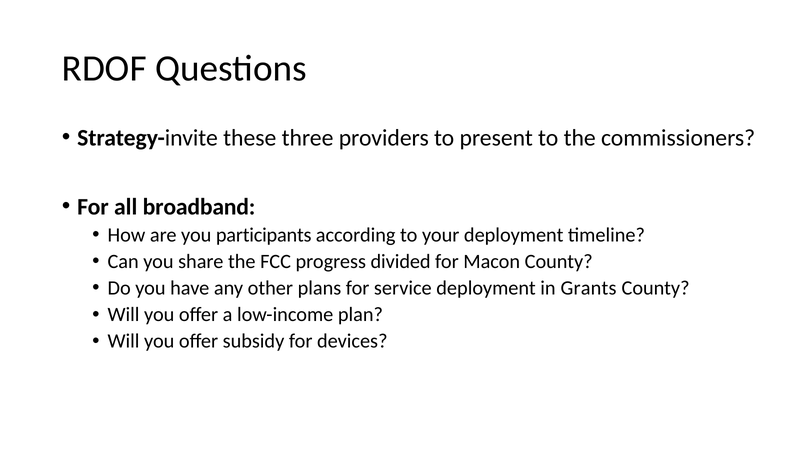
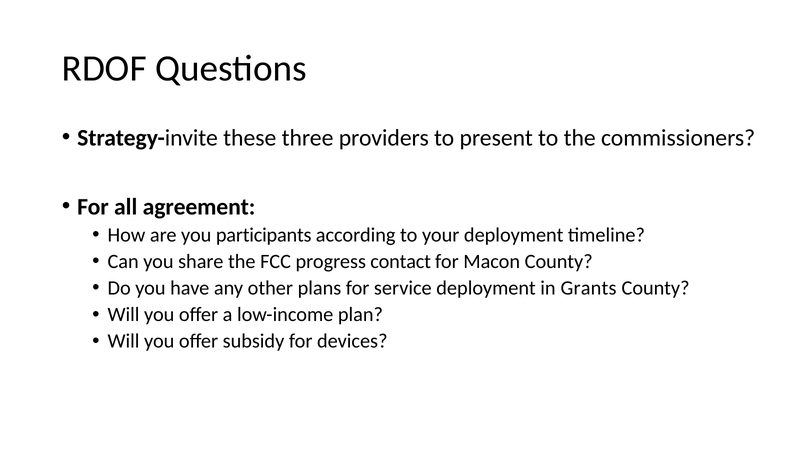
broadband: broadband -> agreement
divided: divided -> contact
